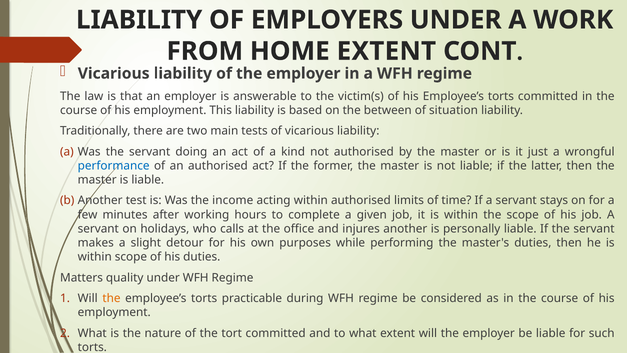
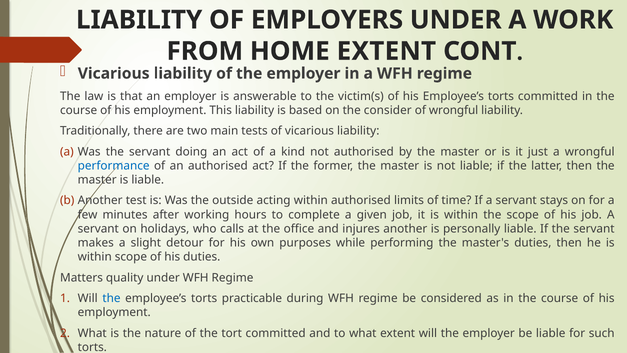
between: between -> consider
of situation: situation -> wrongful
income: income -> outside
the at (111, 298) colour: orange -> blue
